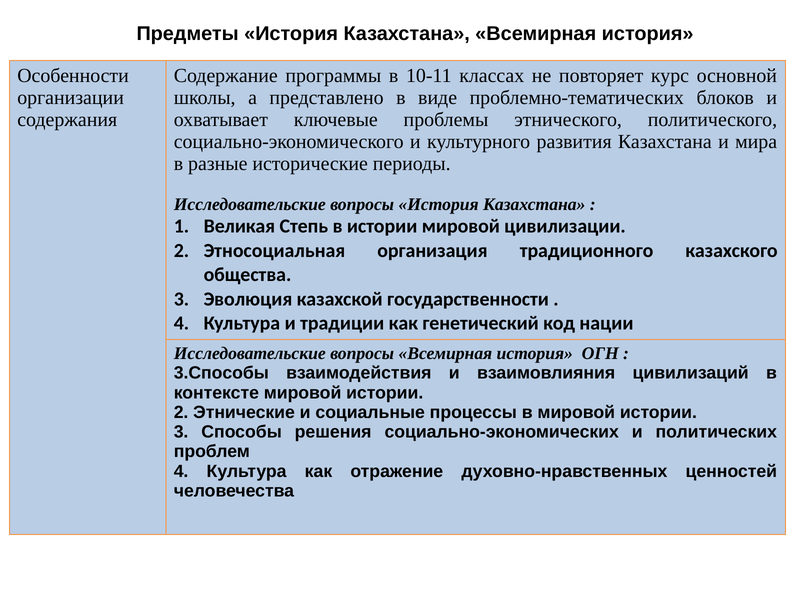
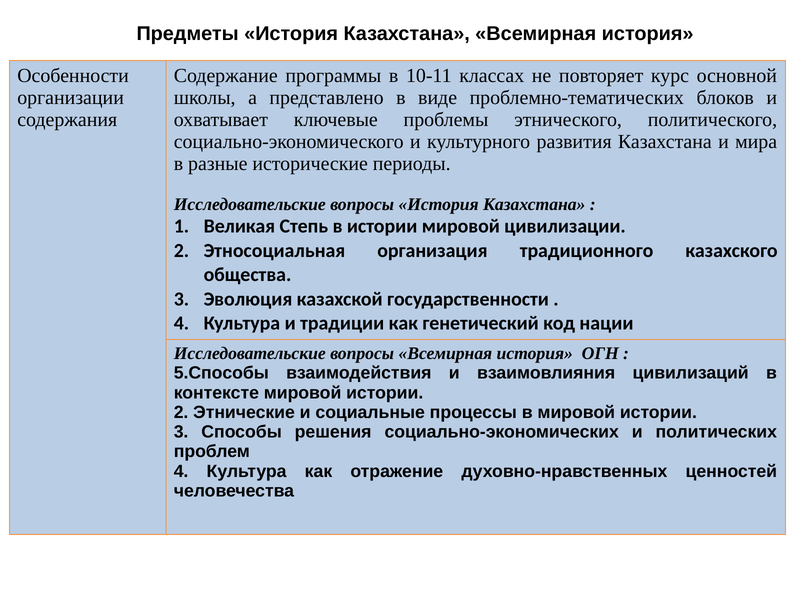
3.Способы: 3.Способы -> 5.Способы
